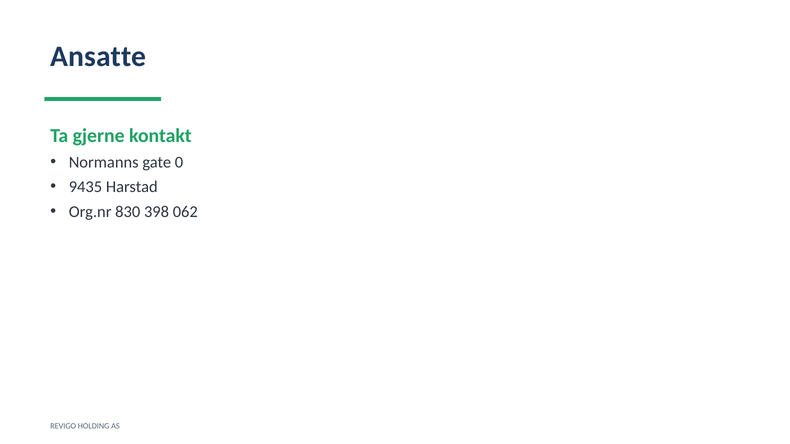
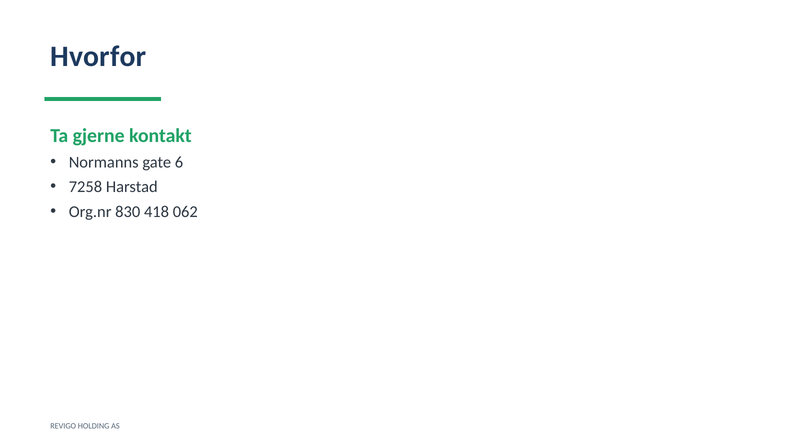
Ansatte: Ansatte -> Hvorfor
0: 0 -> 6
9435: 9435 -> 7258
398: 398 -> 418
